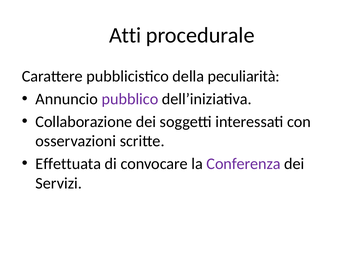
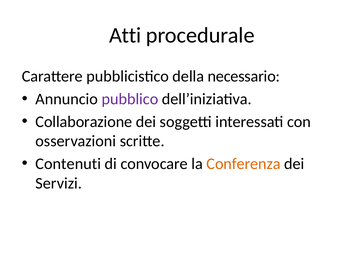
peculiarità: peculiarità -> necessario
Effettuata: Effettuata -> Contenuti
Conferenza colour: purple -> orange
